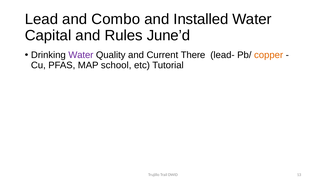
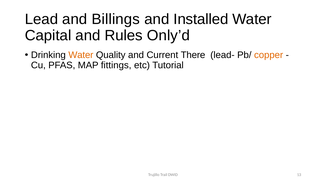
Combo: Combo -> Billings
June’d: June’d -> Only’d
Water at (81, 55) colour: purple -> orange
school: school -> fittings
